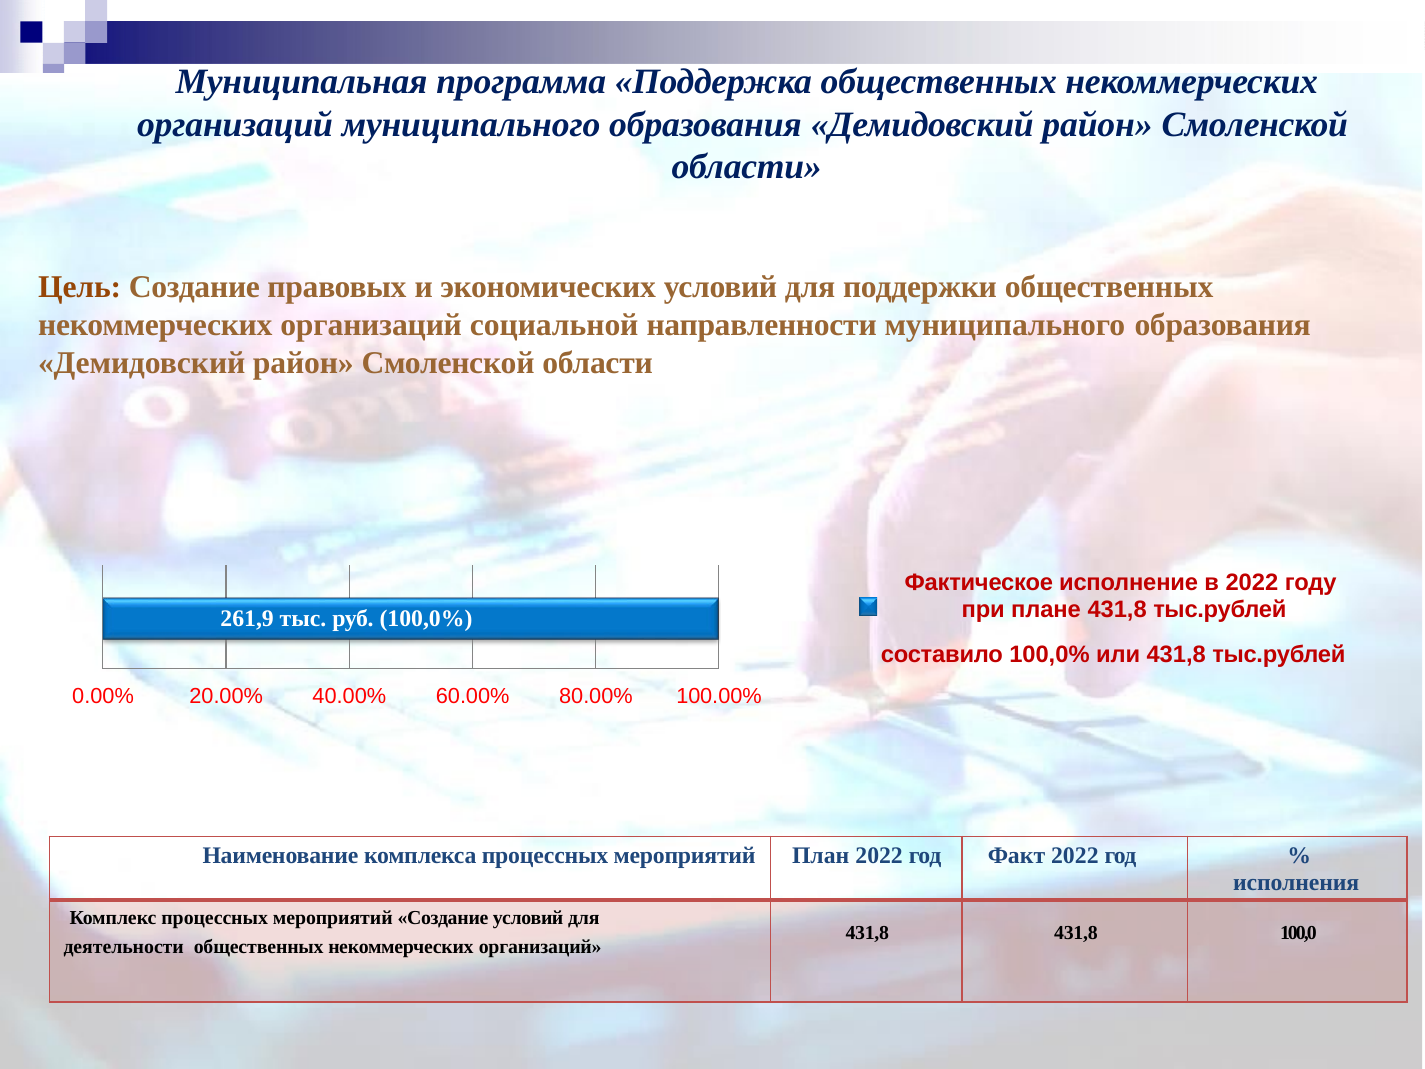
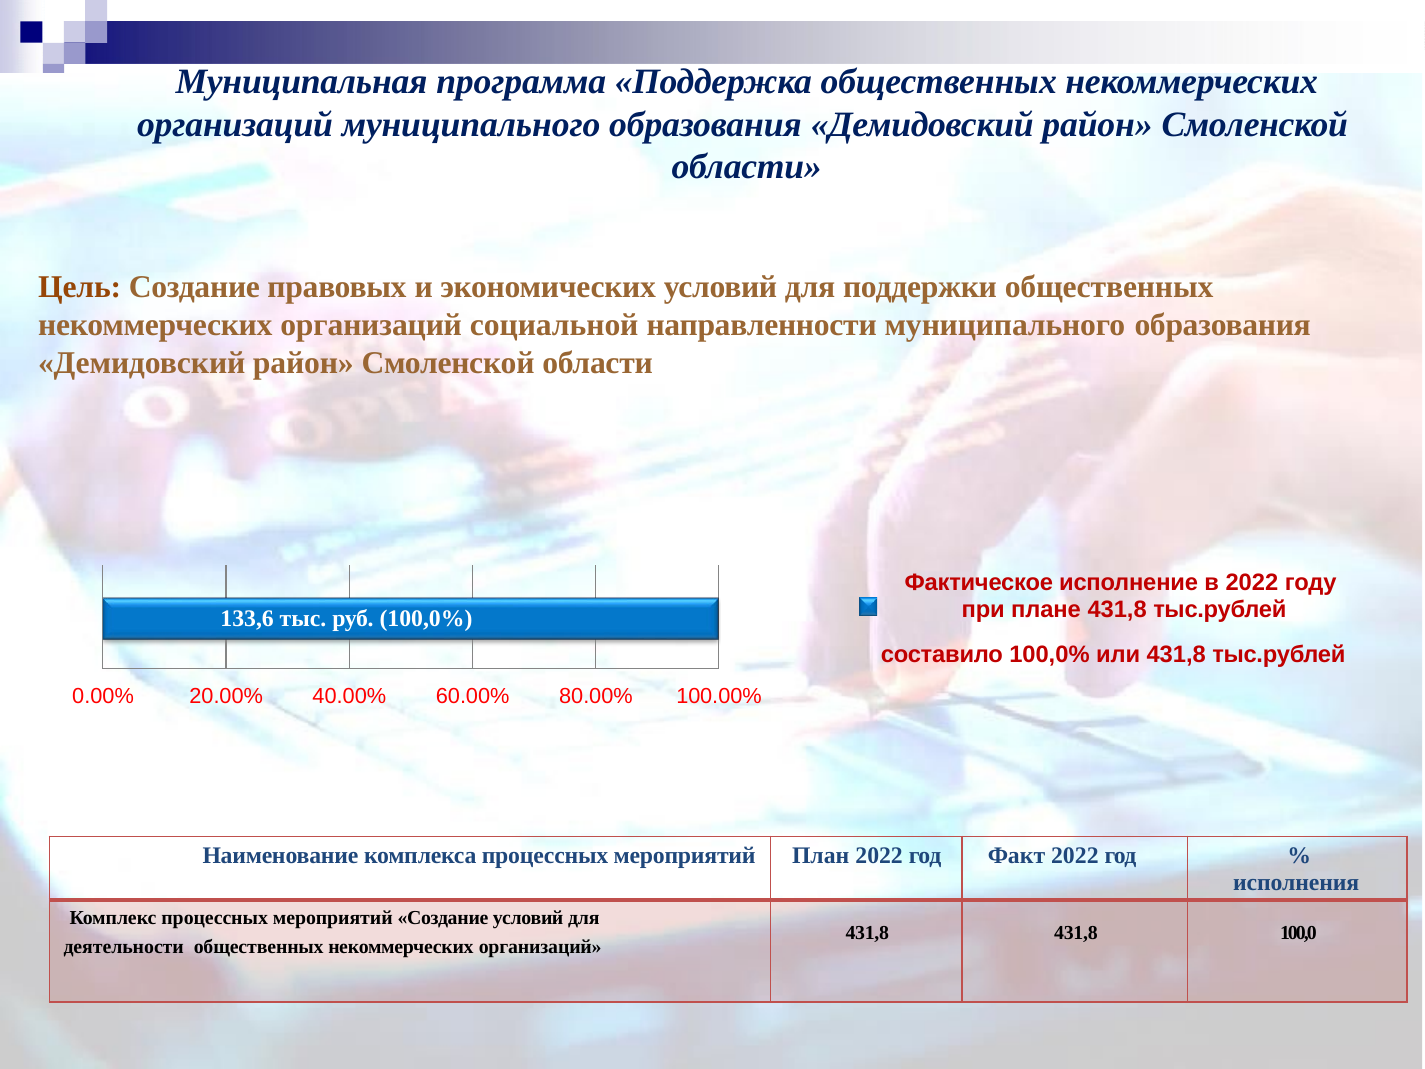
261,9: 261,9 -> 133,6
